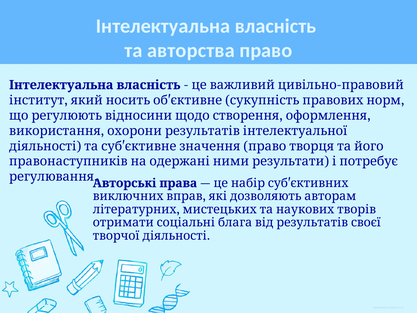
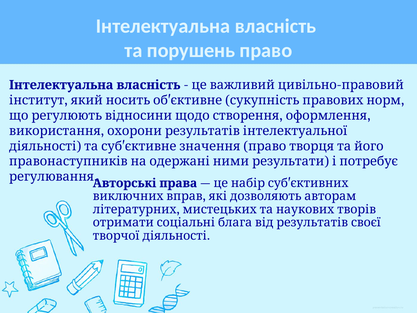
авторства: авторства -> порушень
